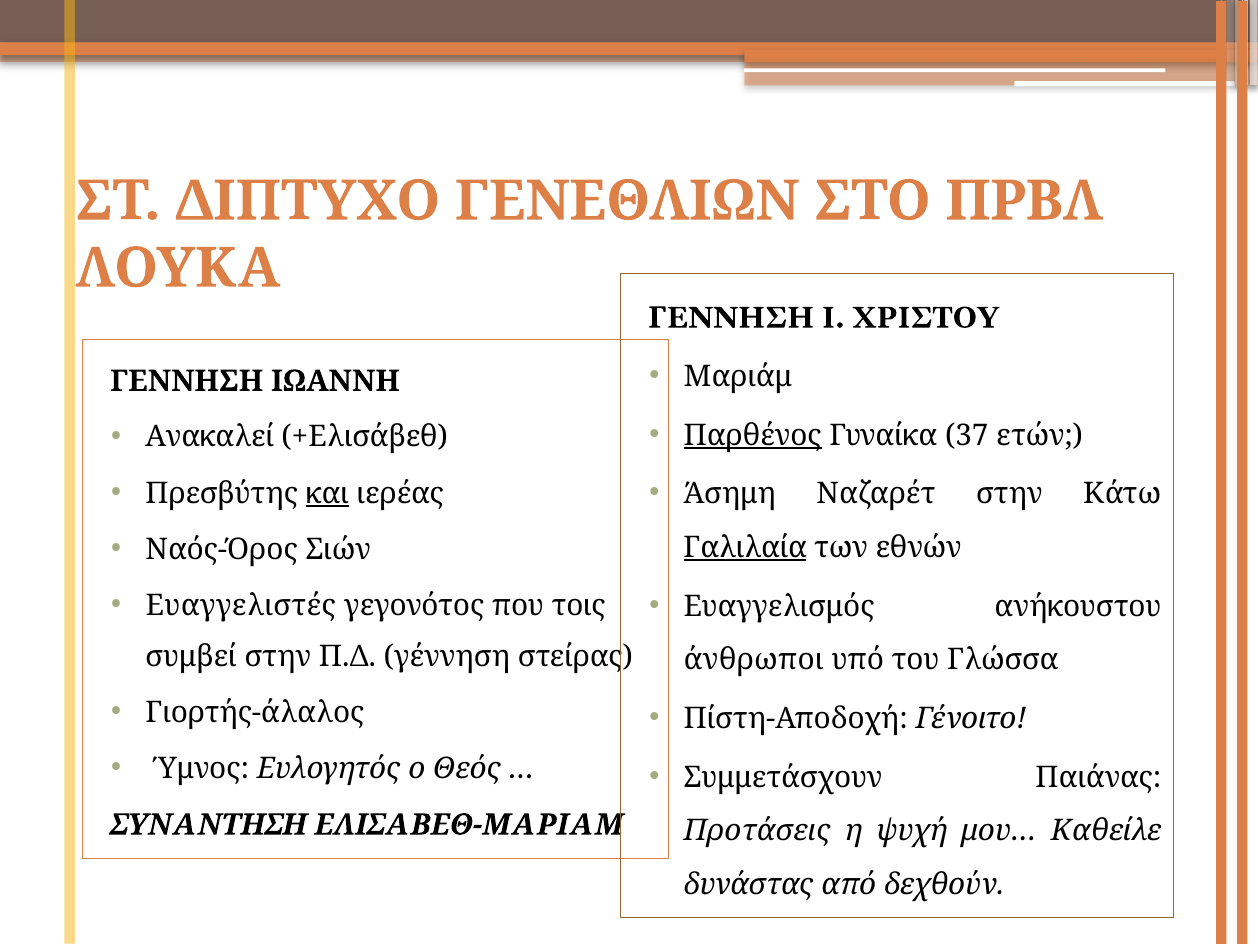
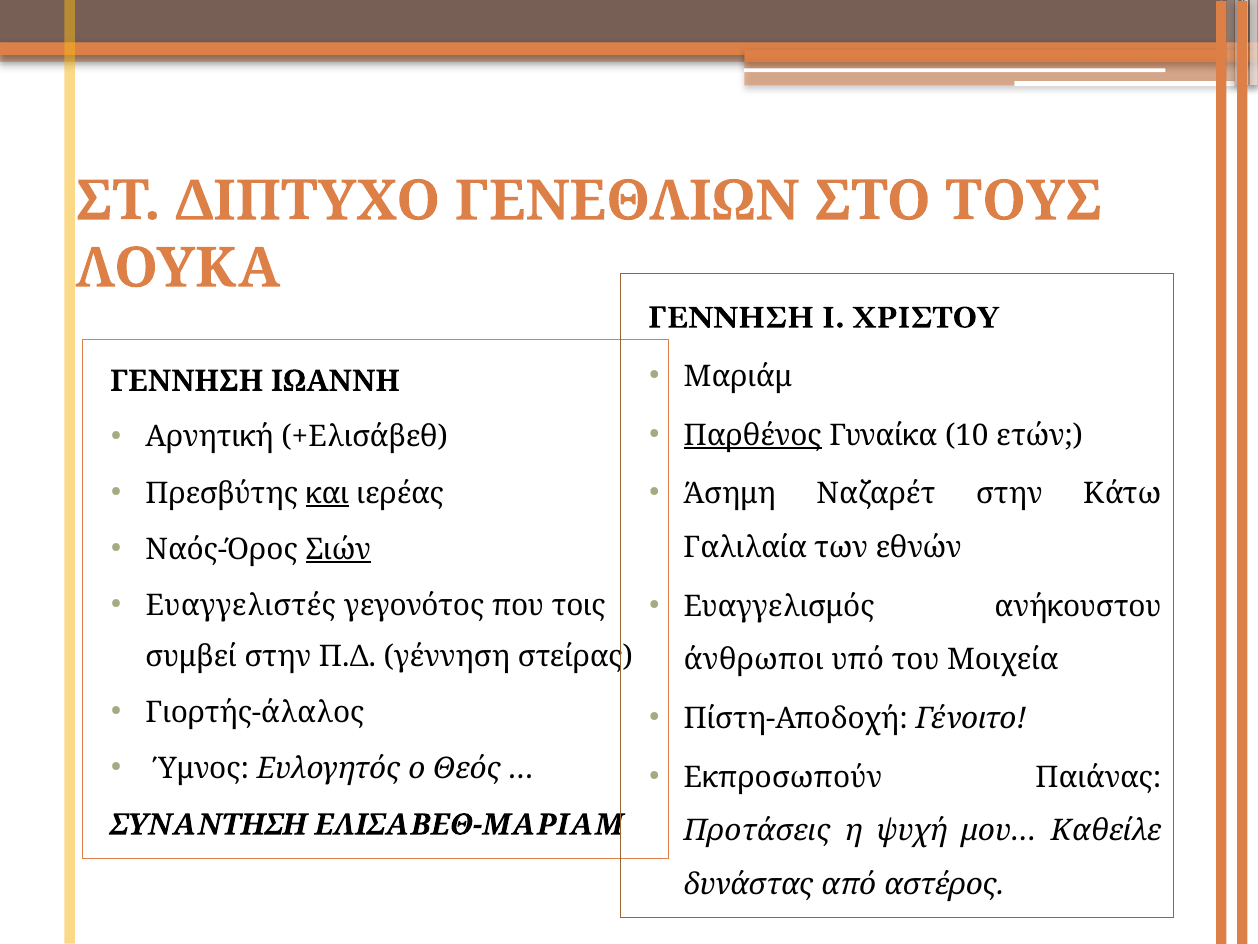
ΠΡΒΛ: ΠΡΒΛ -> ΤΟΥΣ
37: 37 -> 10
Ανακαλεί: Ανακαλεί -> Αρνητική
Σιών underline: none -> present
Γαλιλαία underline: present -> none
Γλώσσα: Γλώσσα -> Μοιχεία
Συμμετάσχουν: Συμμετάσχουν -> Εκπροσωπούν
δεχθούν: δεχθούν -> αστέρος
